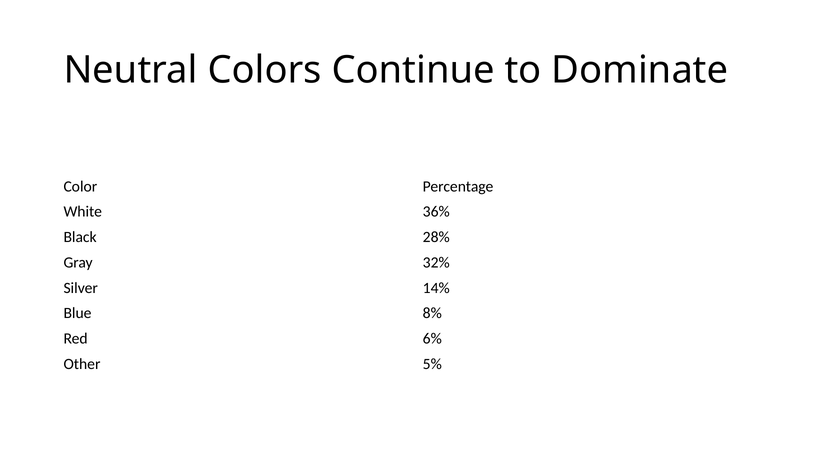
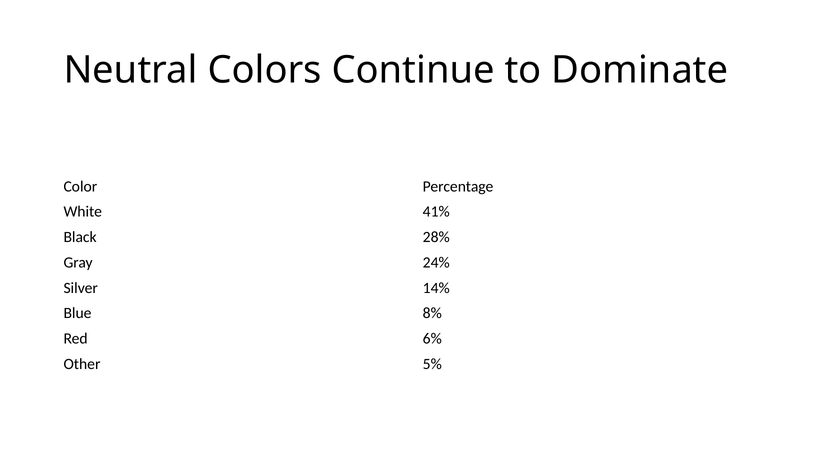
36%: 36% -> 41%
32%: 32% -> 24%
